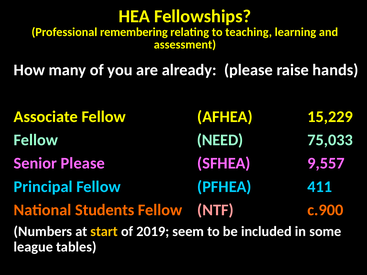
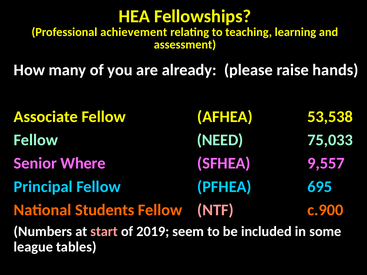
remembering: remembering -> achievement
15,229: 15,229 -> 53,538
Senior Please: Please -> Where
411: 411 -> 695
start colour: yellow -> pink
